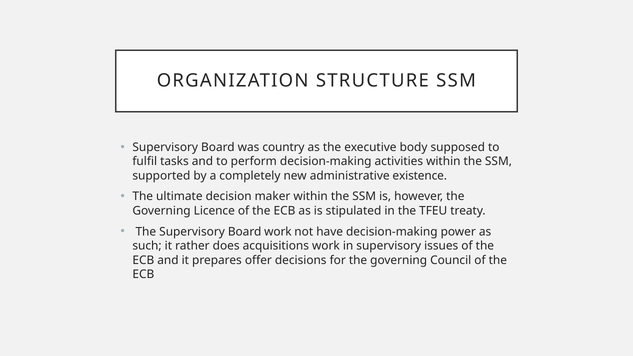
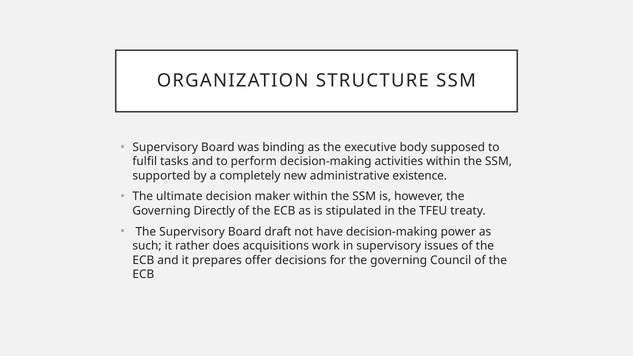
country: country -> binding
Licence: Licence -> Directly
Board work: work -> draft
